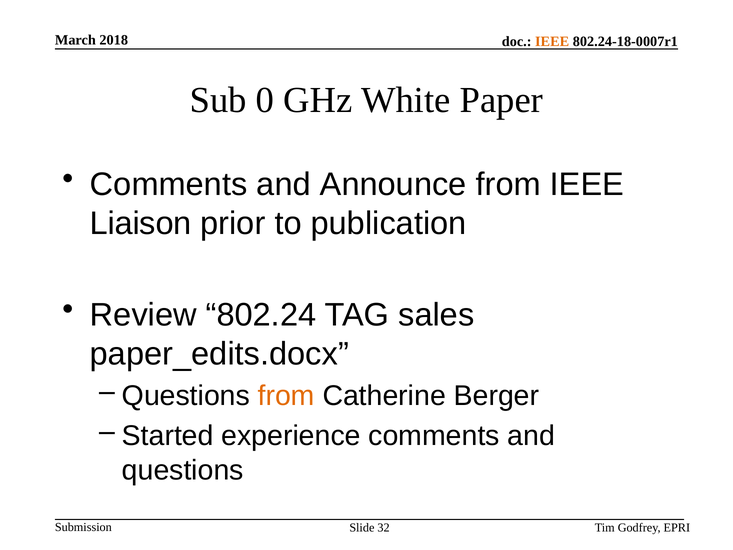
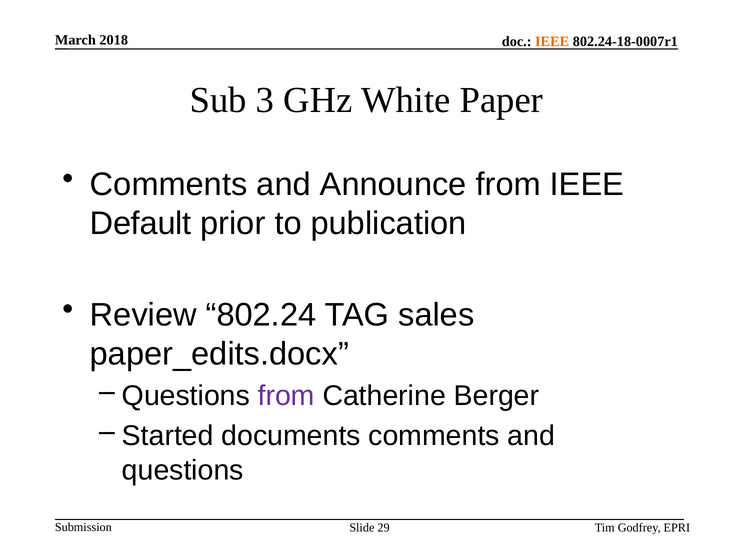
0: 0 -> 3
Liaison: Liaison -> Default
from at (286, 396) colour: orange -> purple
experience: experience -> documents
32: 32 -> 29
